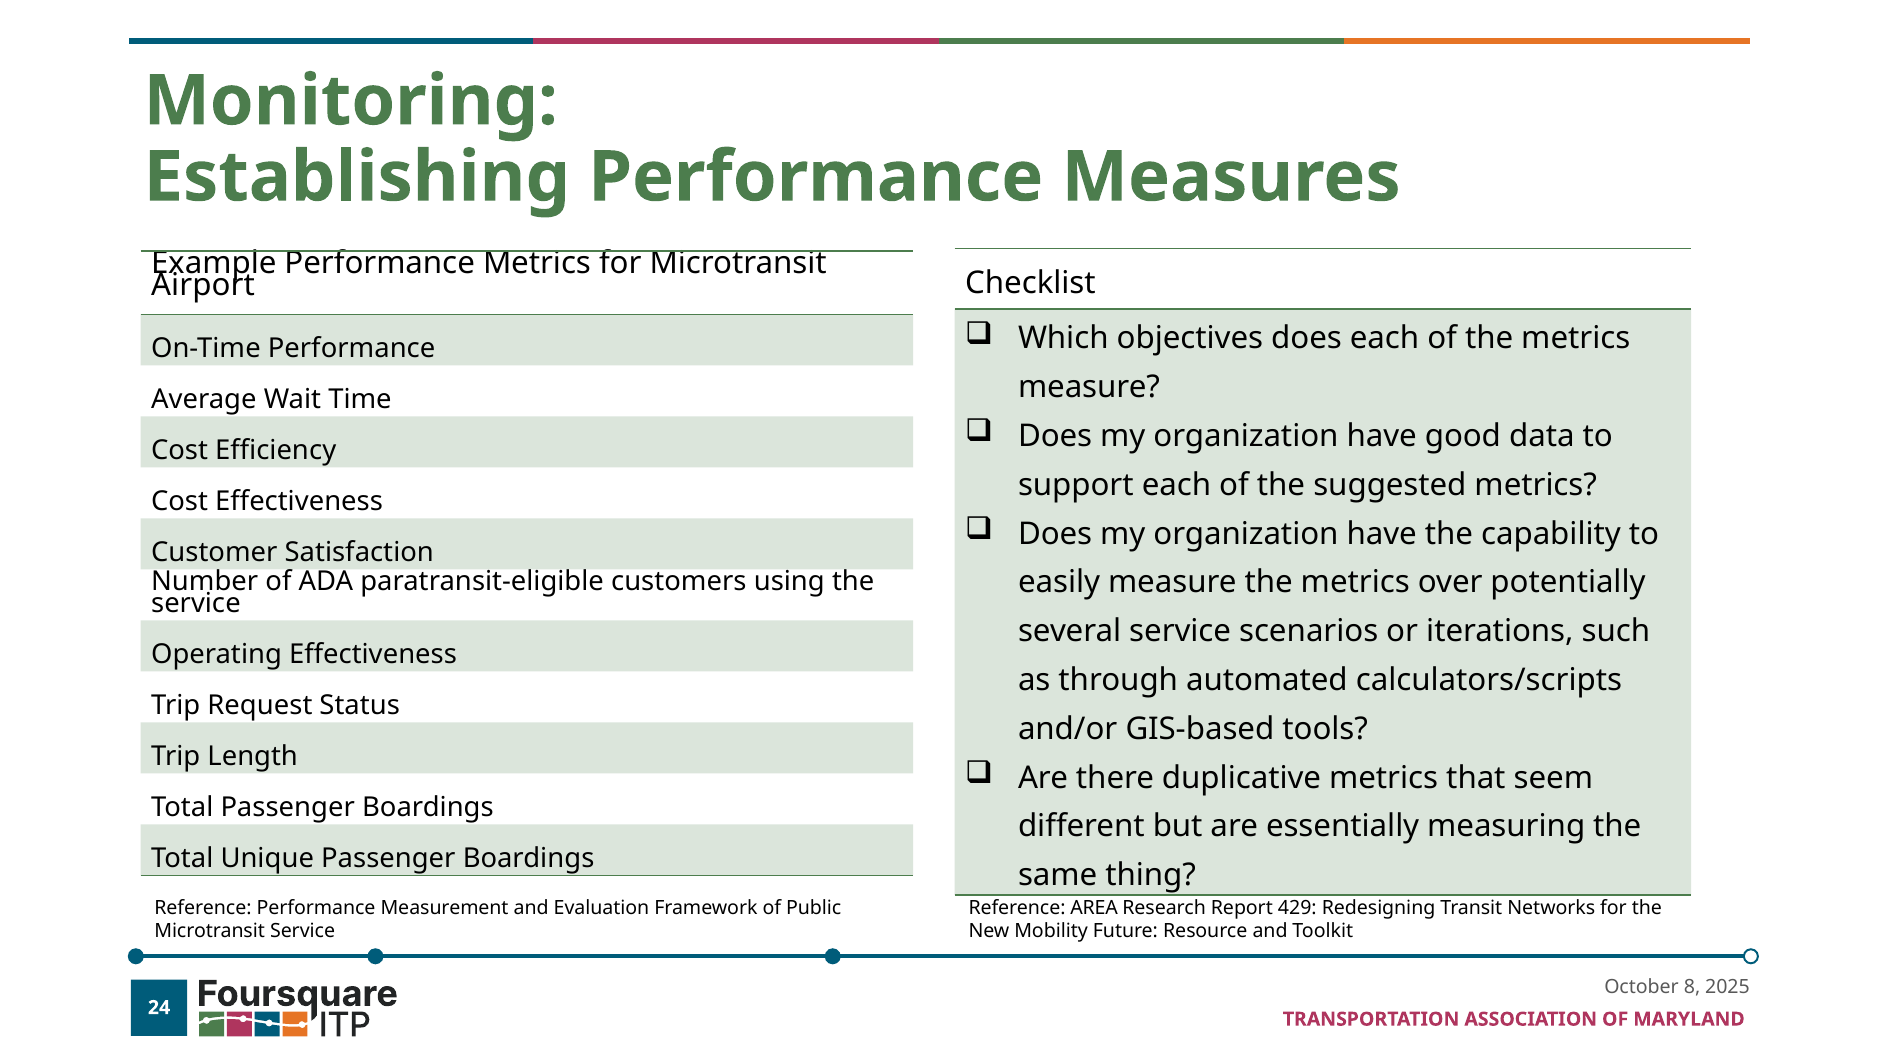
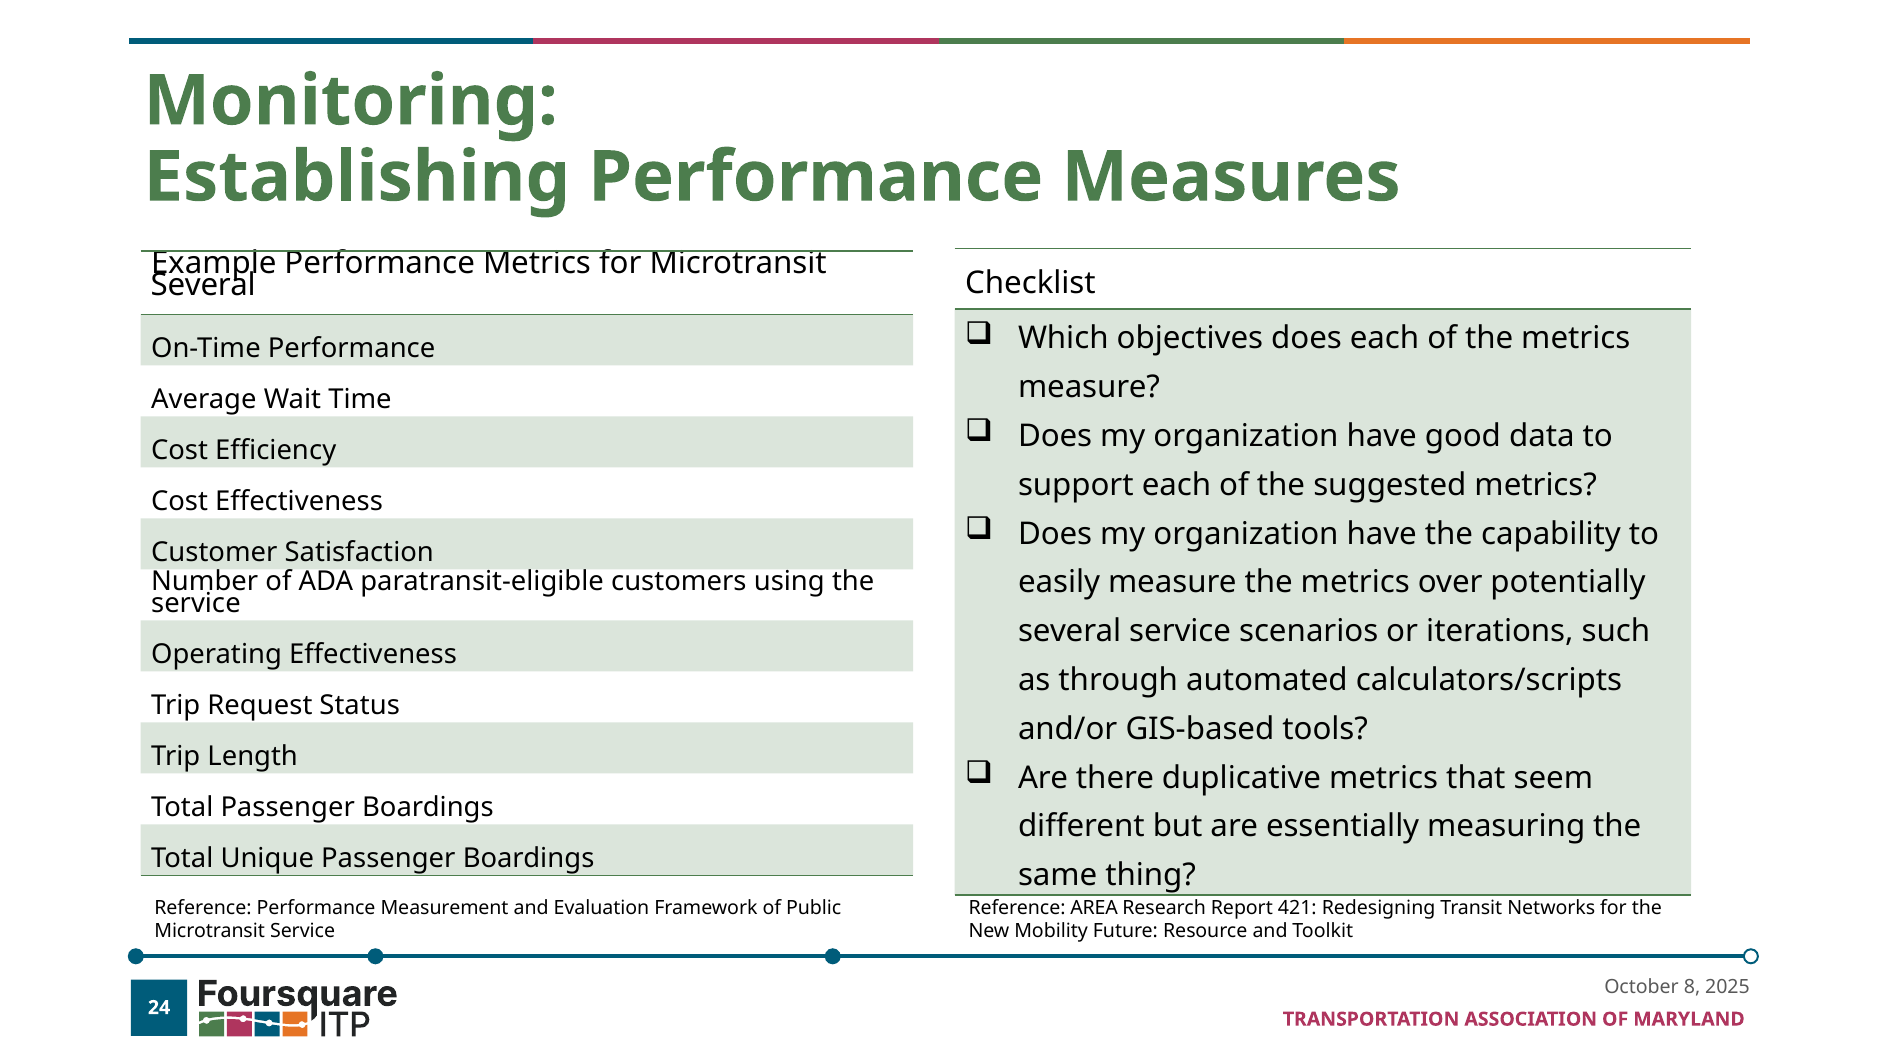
Airport at (203, 285): Airport -> Several
429: 429 -> 421
